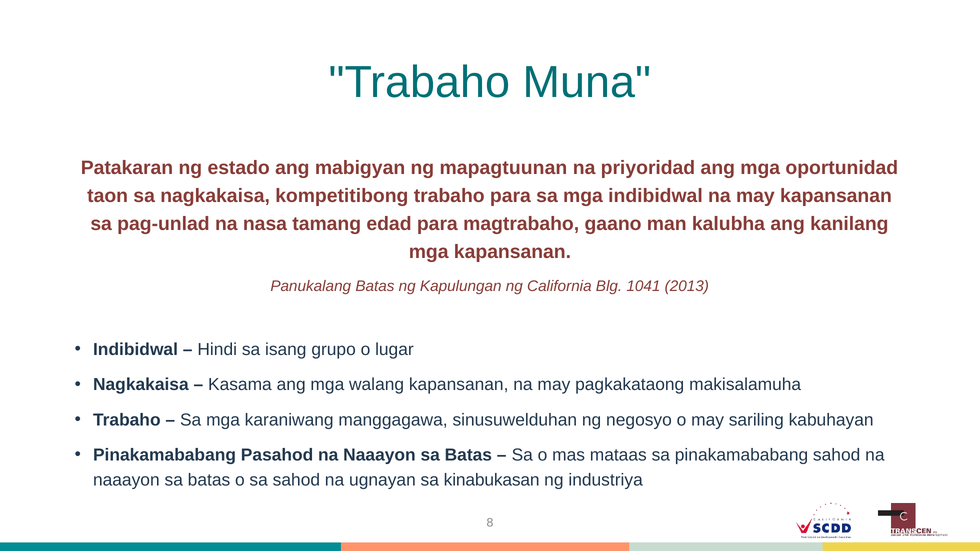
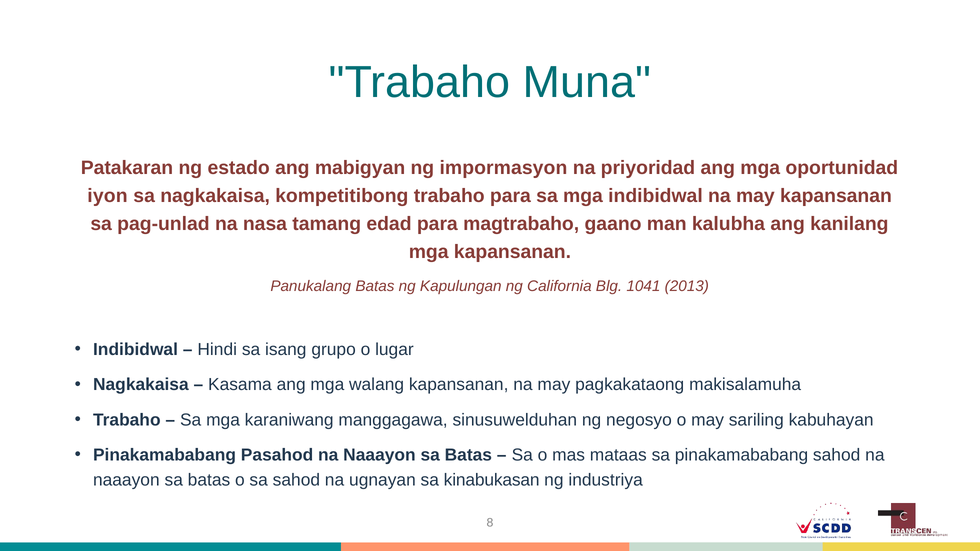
mapagtuunan: mapagtuunan -> impormasyon
taon: taon -> iyon
